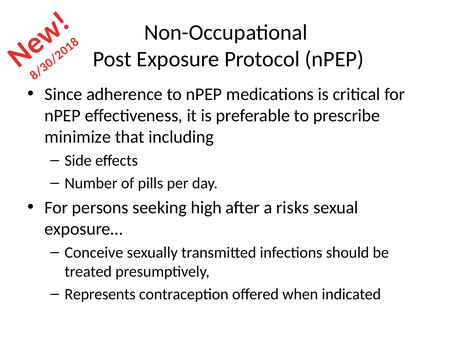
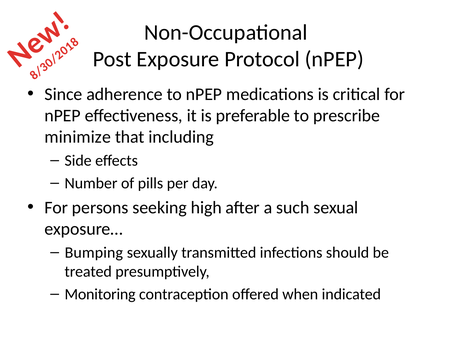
risks: risks -> such
Conceive: Conceive -> Bumping
Represents: Represents -> Monitoring
